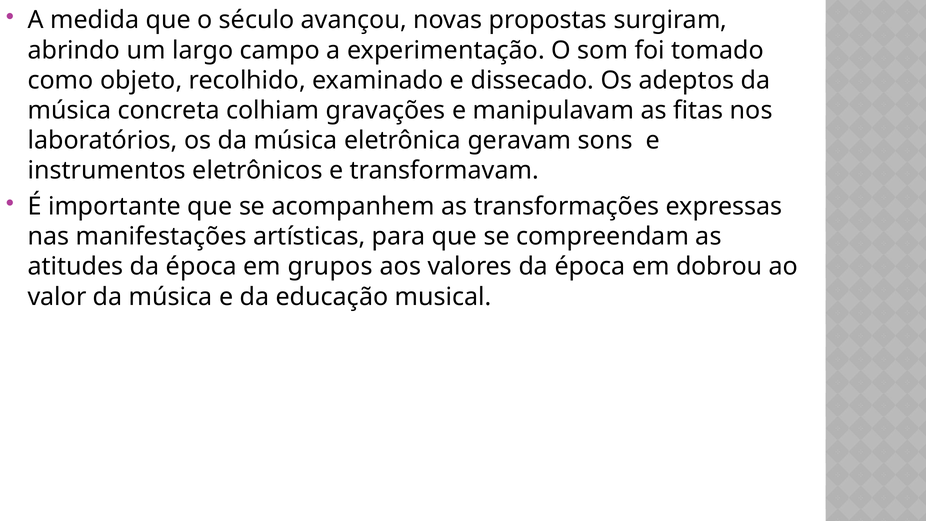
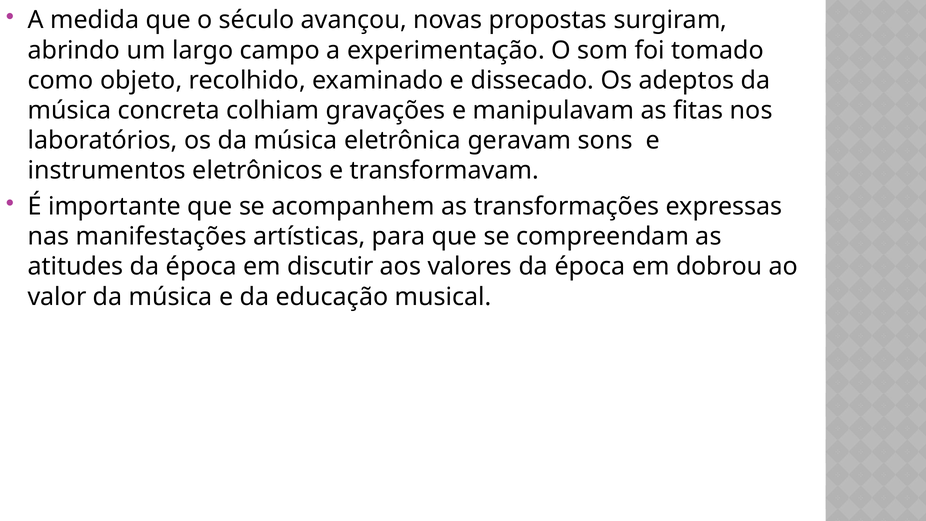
grupos: grupos -> discutir
